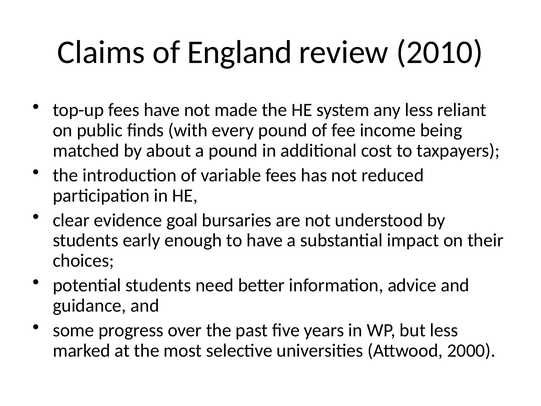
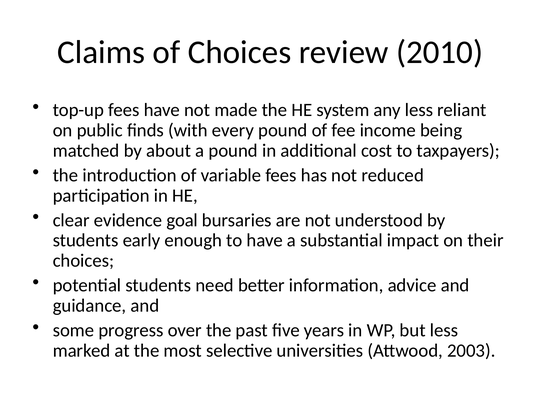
of England: England -> Choices
2000: 2000 -> 2003
